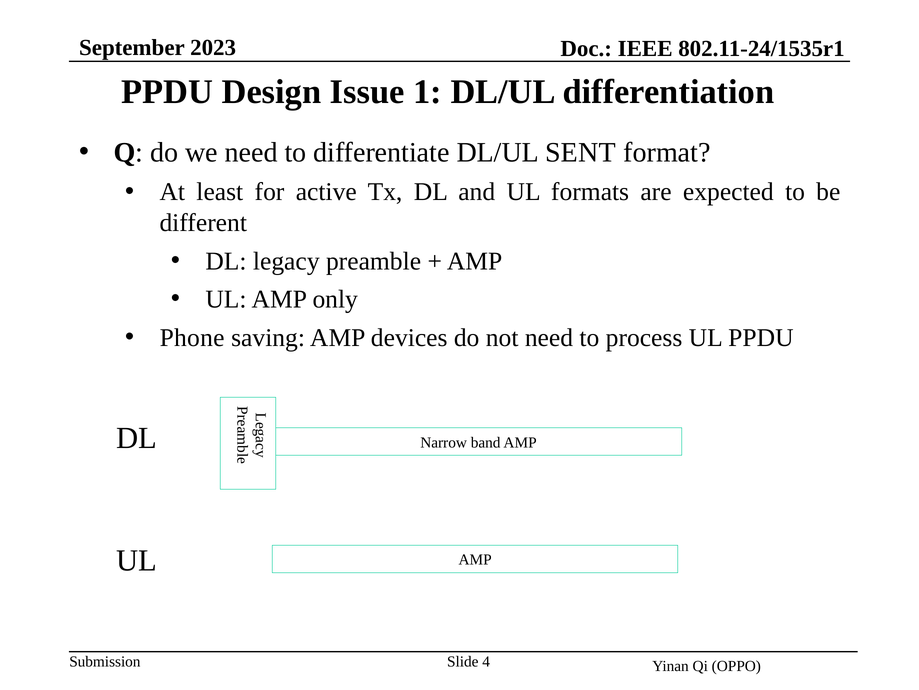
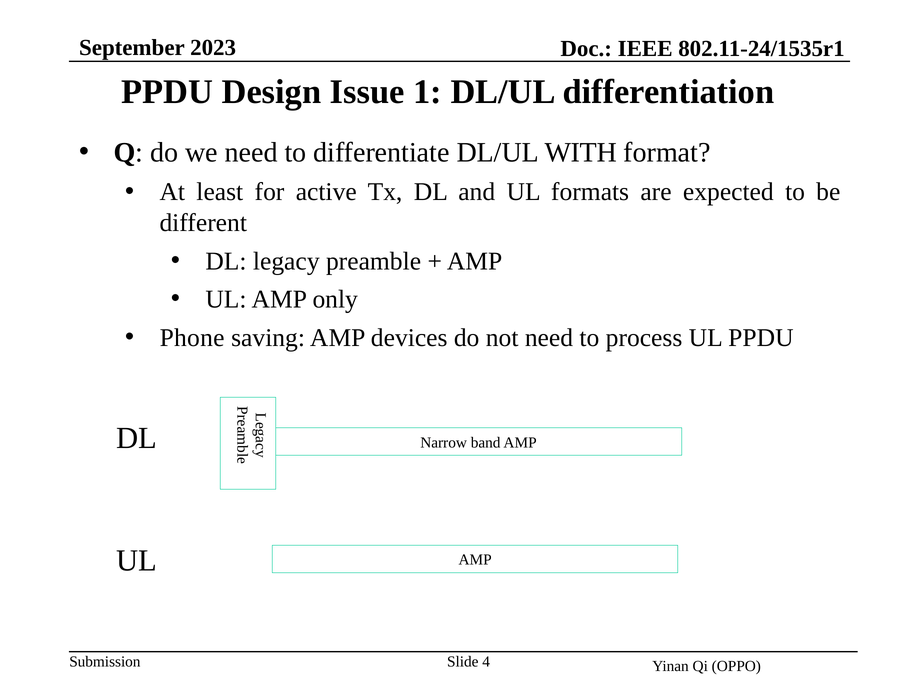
SENT: SENT -> WITH
